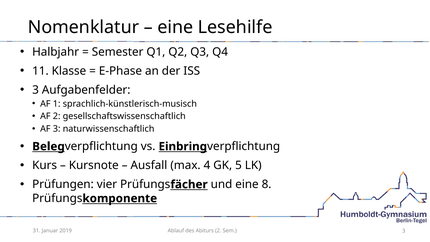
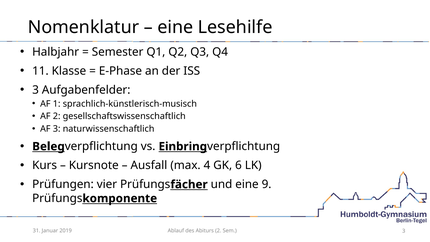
5: 5 -> 6
8: 8 -> 9
